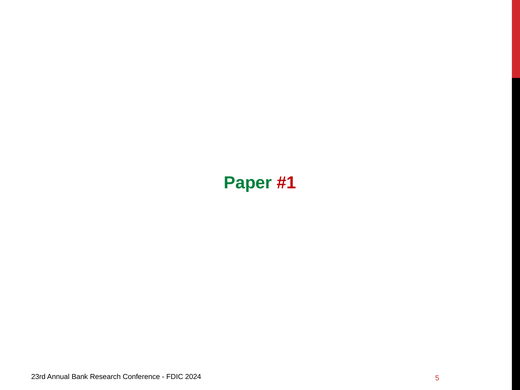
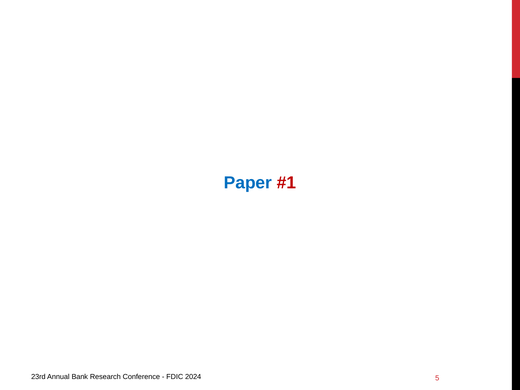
Paper colour: green -> blue
